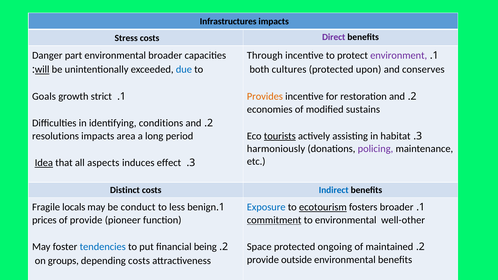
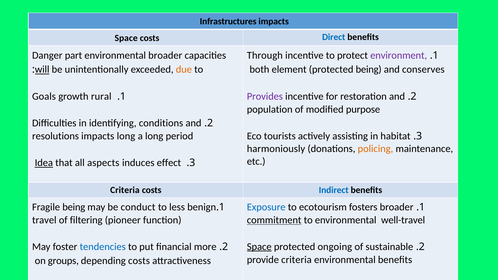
Stress at (126, 38): Stress -> Space
Direct colour: purple -> blue
due colour: blue -> orange
cultures: cultures -> element
protected upon: upon -> being
strict: strict -> rural
Provides colour: orange -> purple
economies: economies -> population
sustains: sustains -> purpose
tourists underline: present -> none
impacts area: area -> long
policing colour: purple -> orange
Distinct at (125, 190): Distinct -> Criteria
locals at (74, 207): locals -> being
ecotourism underline: present -> none
prices: prices -> travel
of provide: provide -> filtering
well-other: well-other -> well-travel
being: being -> more
Space at (259, 247) underline: none -> present
maintained: maintained -> sustainable
provide outside: outside -> criteria
